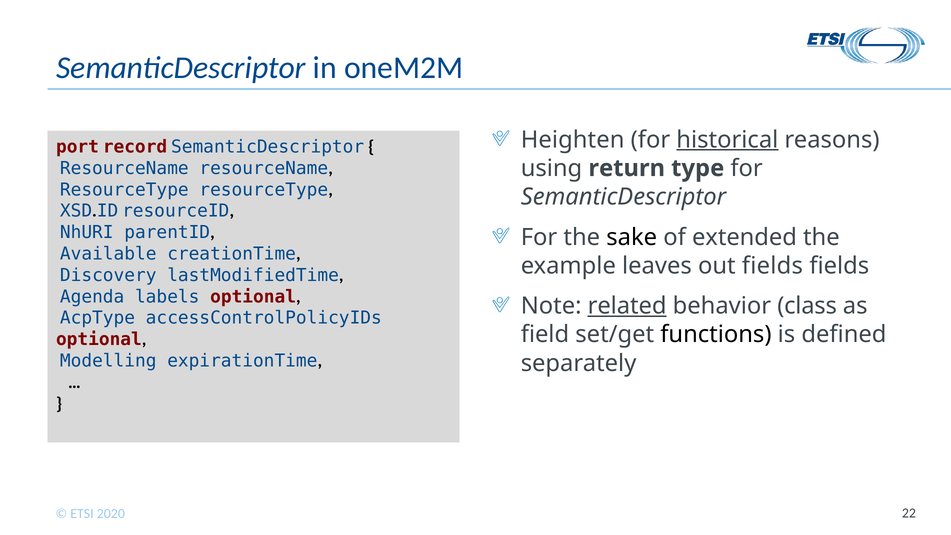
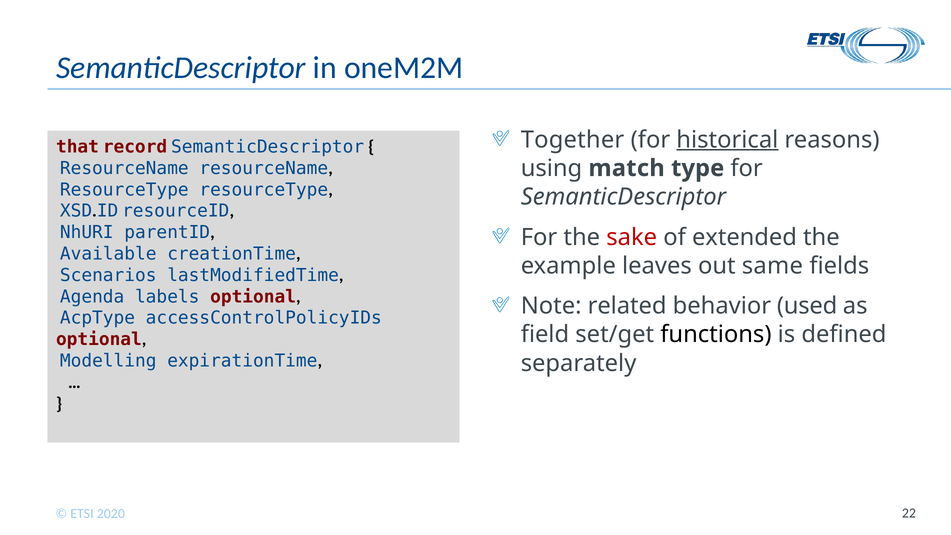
Heighten: Heighten -> Together
port: port -> that
return: return -> match
sake colour: black -> red
out fields: fields -> same
Discovery: Discovery -> Scenarios
related underline: present -> none
class: class -> used
